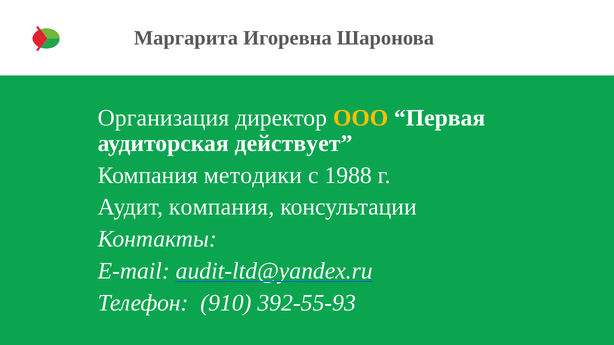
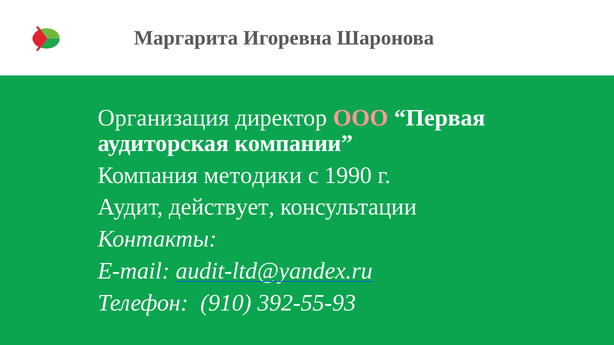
ООО colour: yellow -> pink
действует: действует -> компании
1988: 1988 -> 1990
Аудит компания: компания -> действует
